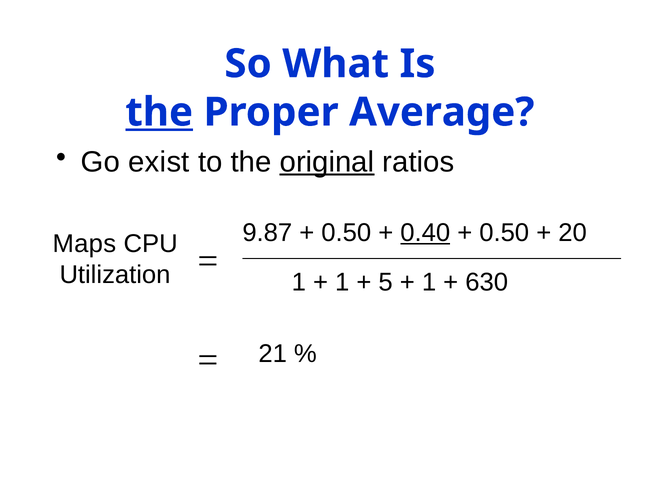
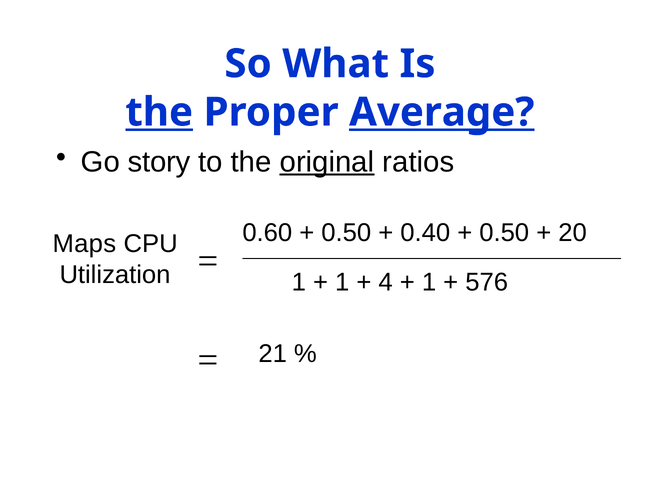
Average underline: none -> present
exist: exist -> story
9.87: 9.87 -> 0.60
0.40 underline: present -> none
5: 5 -> 4
630: 630 -> 576
